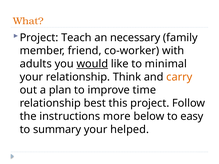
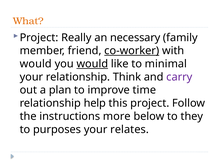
Teach: Teach -> Really
co-worker underline: none -> present
adults at (36, 64): adults -> would
carry colour: orange -> purple
best: best -> help
easy: easy -> they
summary: summary -> purposes
helped: helped -> relates
